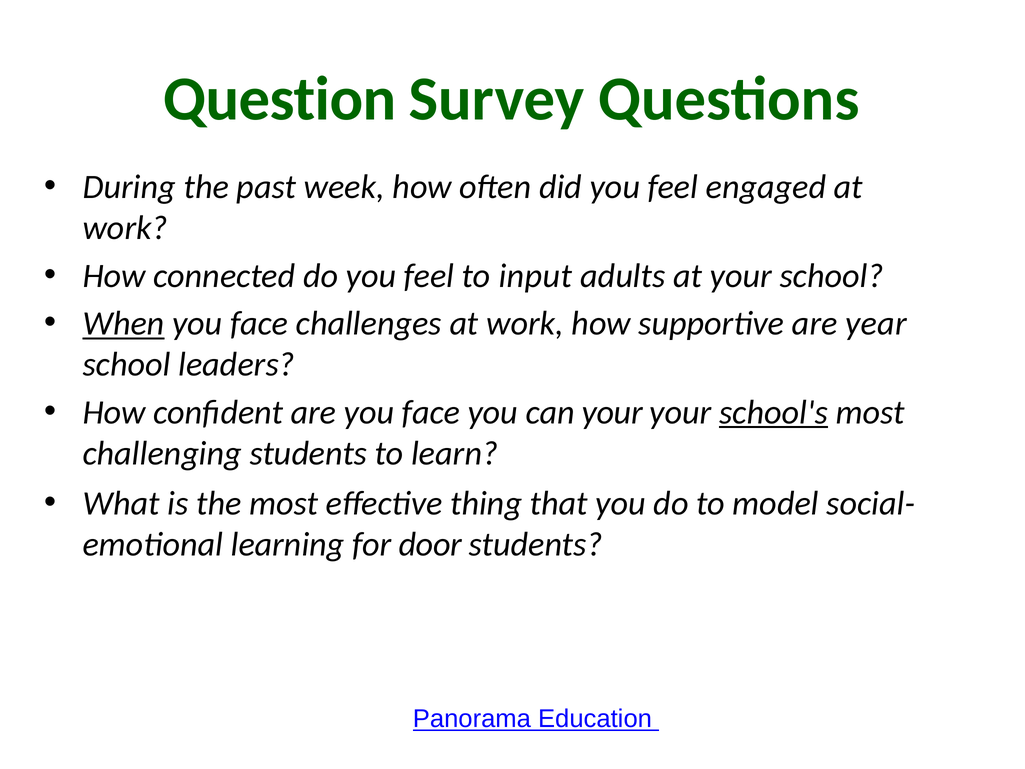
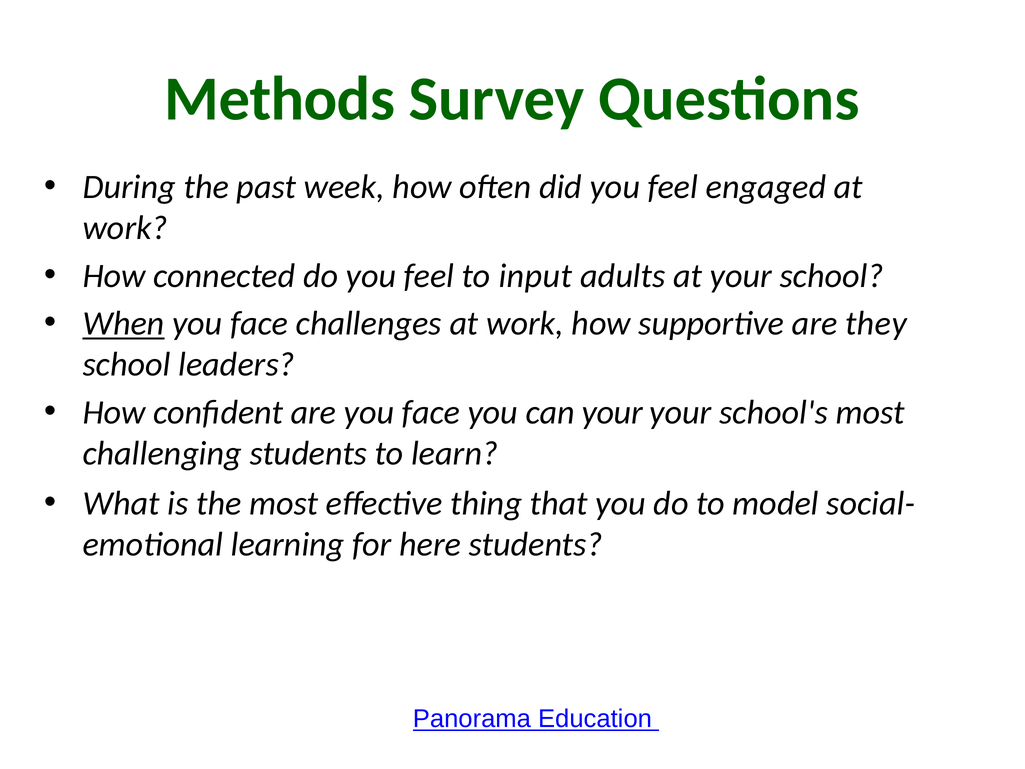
Question: Question -> Methods
year: year -> they
school's underline: present -> none
door: door -> here
